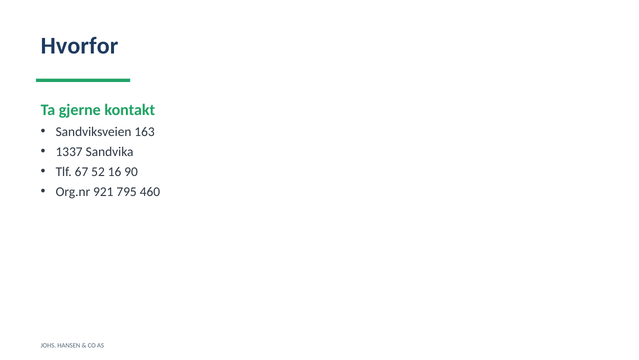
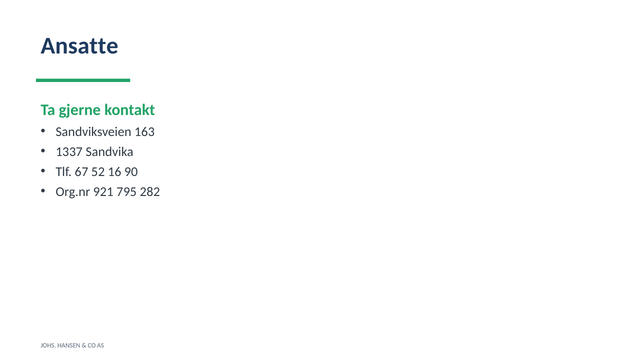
Hvorfor: Hvorfor -> Ansatte
460: 460 -> 282
